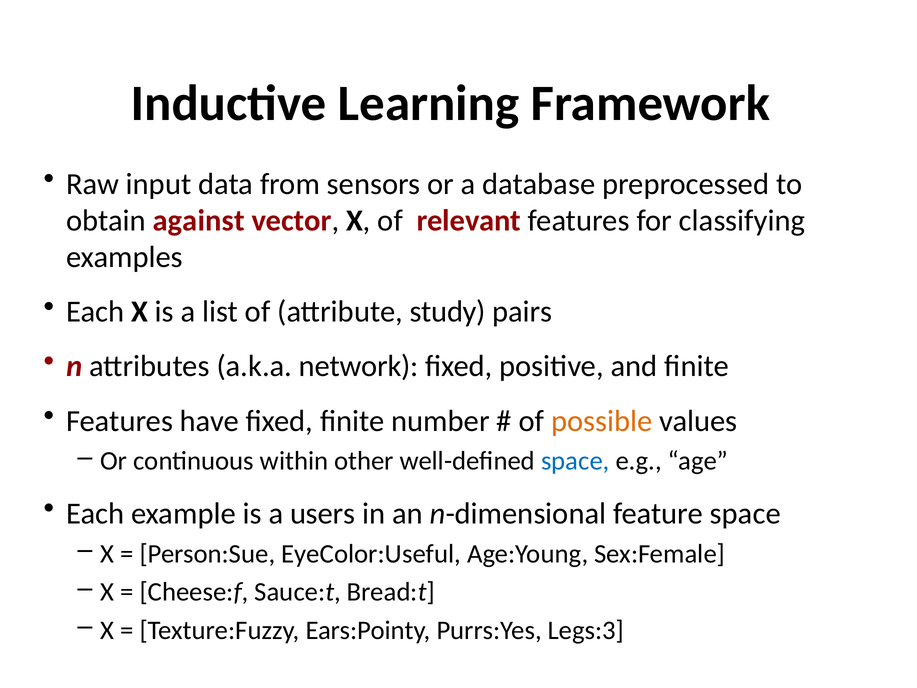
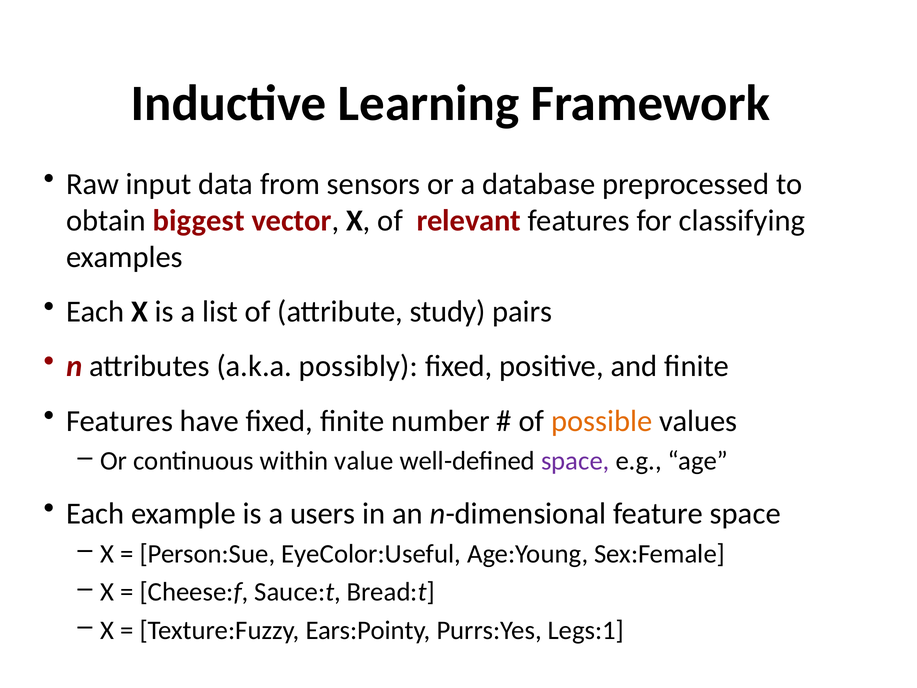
against: against -> biggest
network: network -> possibly
other: other -> value
space at (575, 461) colour: blue -> purple
Legs:3: Legs:3 -> Legs:1
